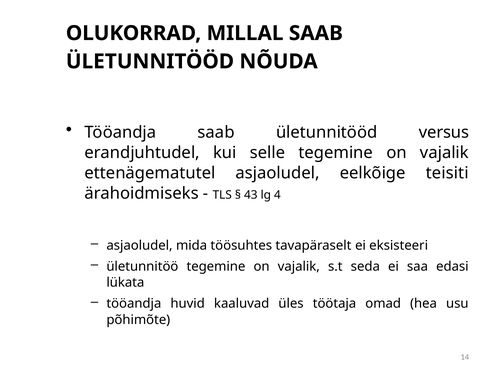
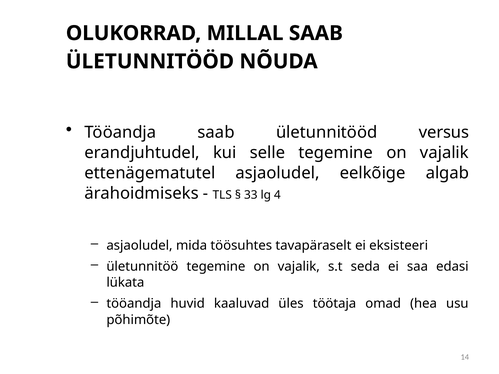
teisiti: teisiti -> algab
43: 43 -> 33
